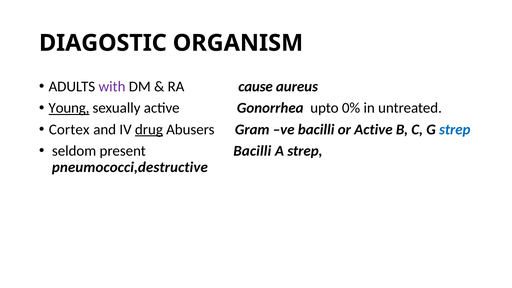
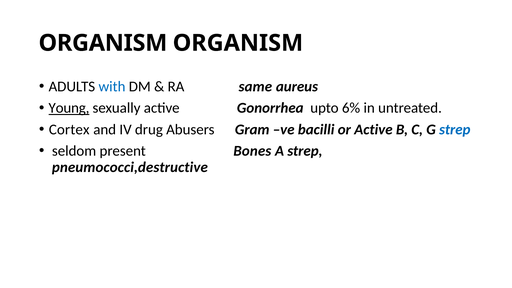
DIAGOSTIC at (103, 43): DIAGOSTIC -> ORGANISM
with colour: purple -> blue
cause: cause -> same
0%: 0% -> 6%
drug underline: present -> none
present Bacilli: Bacilli -> Bones
